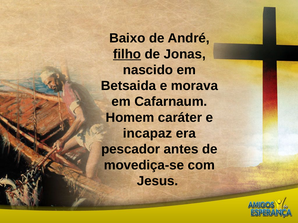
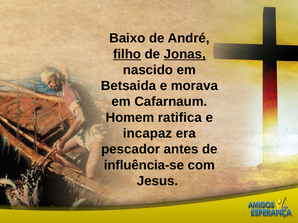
Jonas underline: none -> present
caráter: caráter -> ratifica
movediça-se: movediça-se -> influência-se
